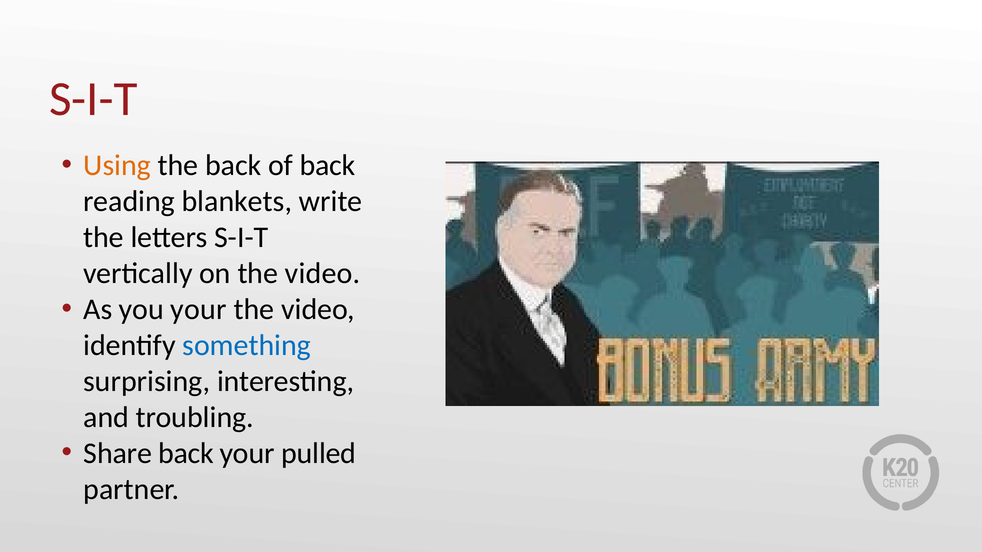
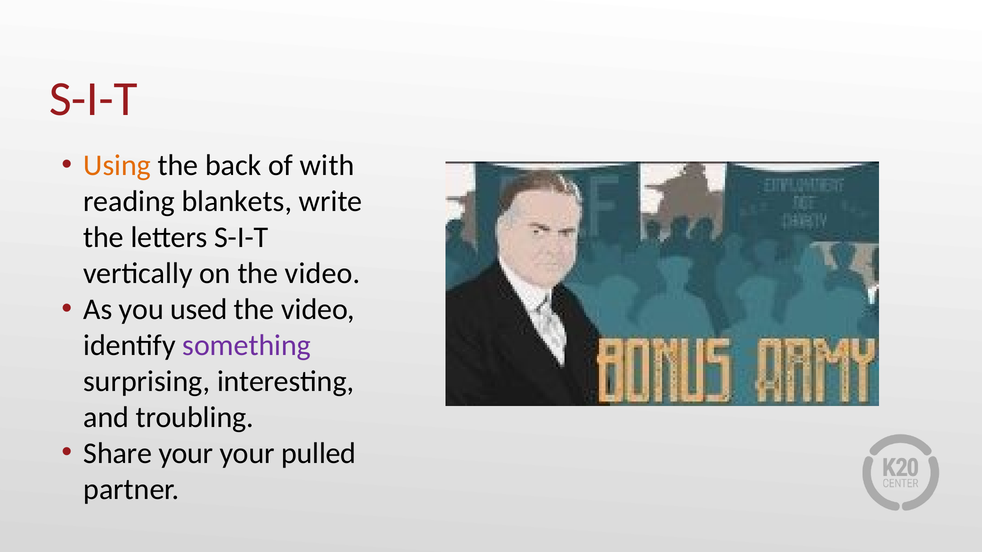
of back: back -> with
you your: your -> used
something colour: blue -> purple
Share back: back -> your
